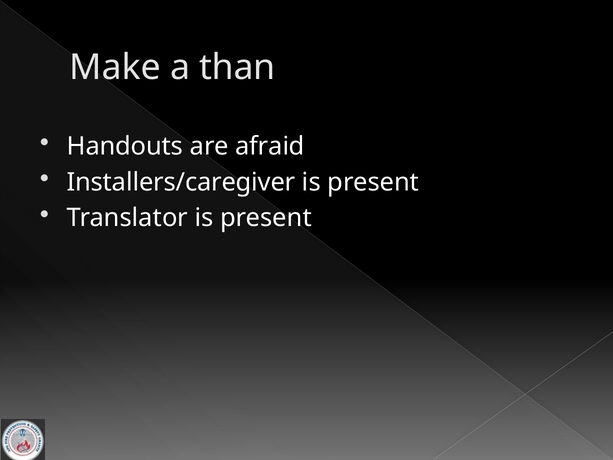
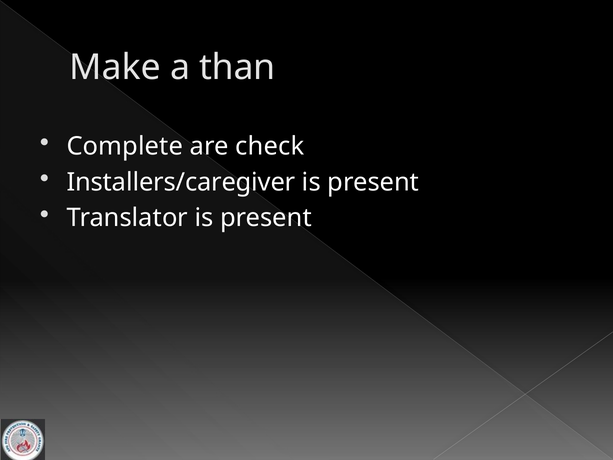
Handouts: Handouts -> Complete
afraid: afraid -> check
